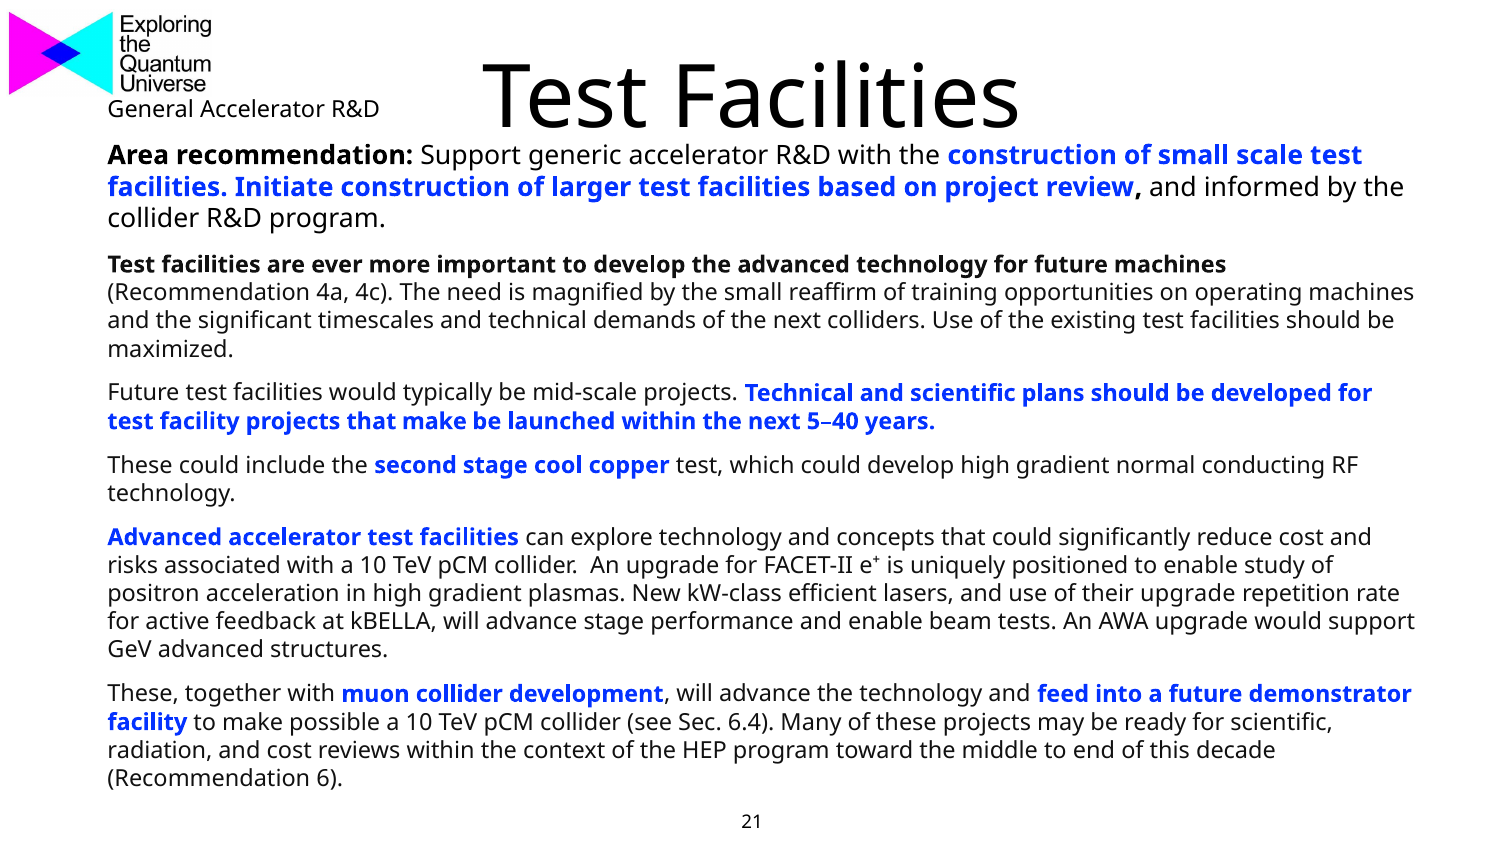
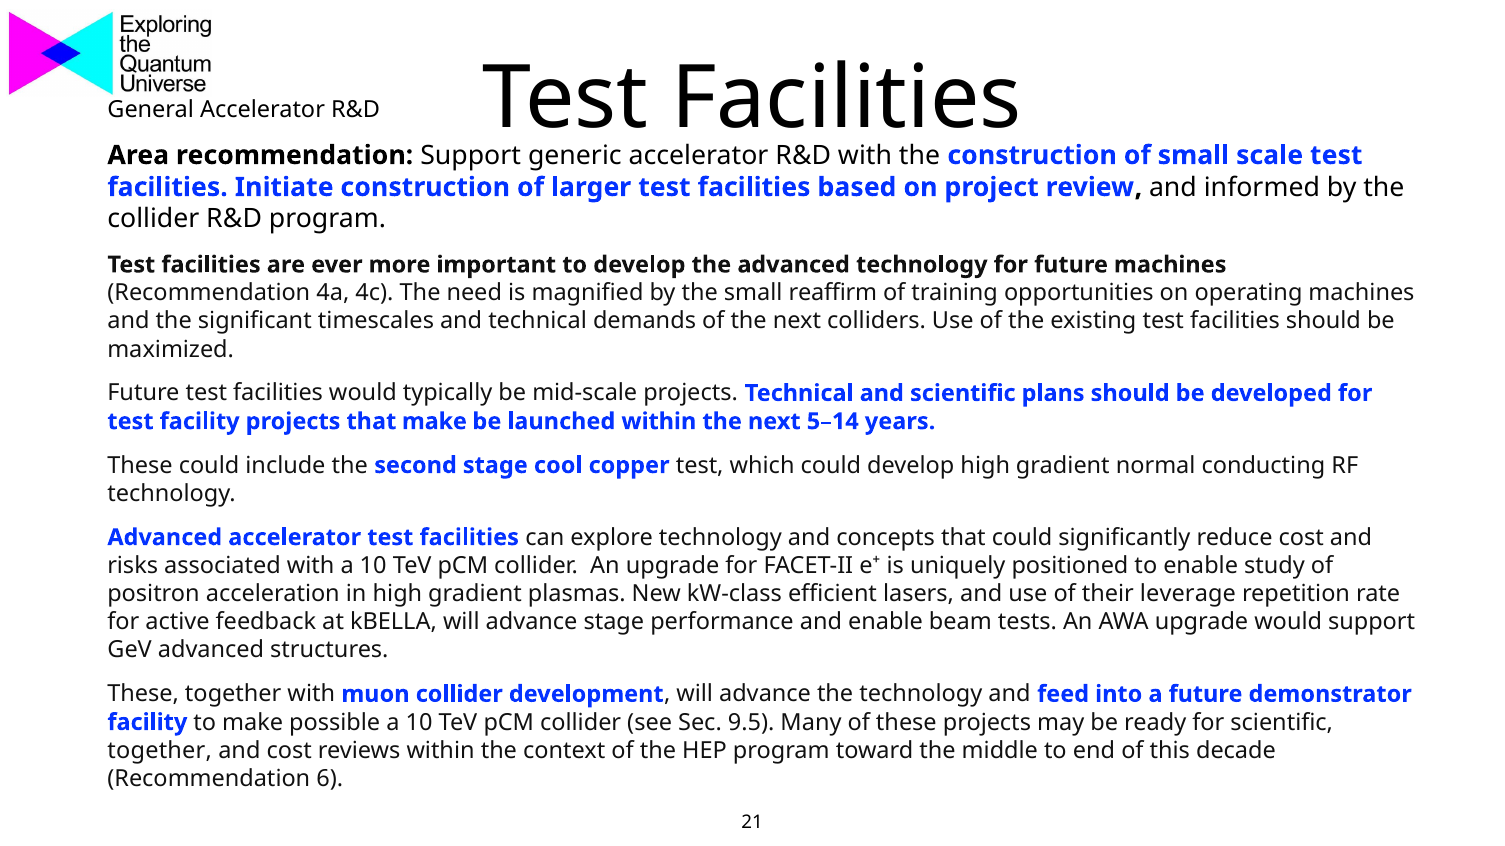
5–40: 5–40 -> 5–14
their upgrade: upgrade -> leverage
6.4: 6.4 -> 9.5
radiation at (160, 751): radiation -> together
